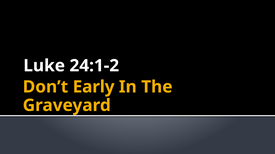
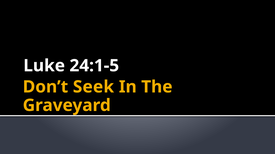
24:1-2: 24:1-2 -> 24:1-5
Early: Early -> Seek
